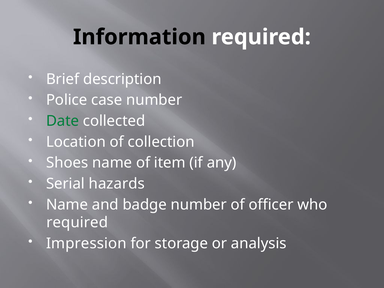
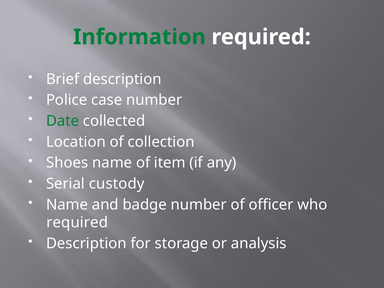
Information colour: black -> green
hazards: hazards -> custody
Impression at (86, 243): Impression -> Description
